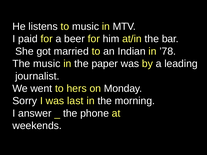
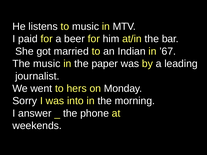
’78: ’78 -> ’67
last: last -> into
